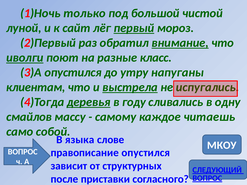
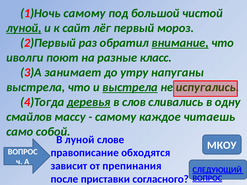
1)Ночь только: только -> самому
луной at (24, 28) underline: none -> present
первый underline: present -> none
иволги underline: present -> none
3)А опустился: опустился -> занимает
клиентам at (36, 87): клиентам -> выстрела
году: году -> слов
языка at (80, 140): языка -> луной
правописание опустился: опустился -> обходятся
структурных: структурных -> препинания
